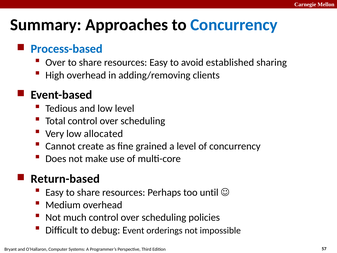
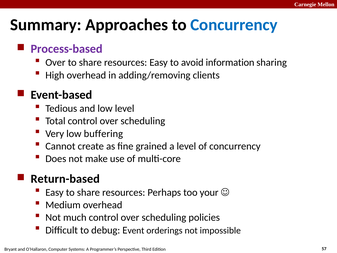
Process-based colour: blue -> purple
established: established -> information
allocated: allocated -> buffering
until: until -> your
